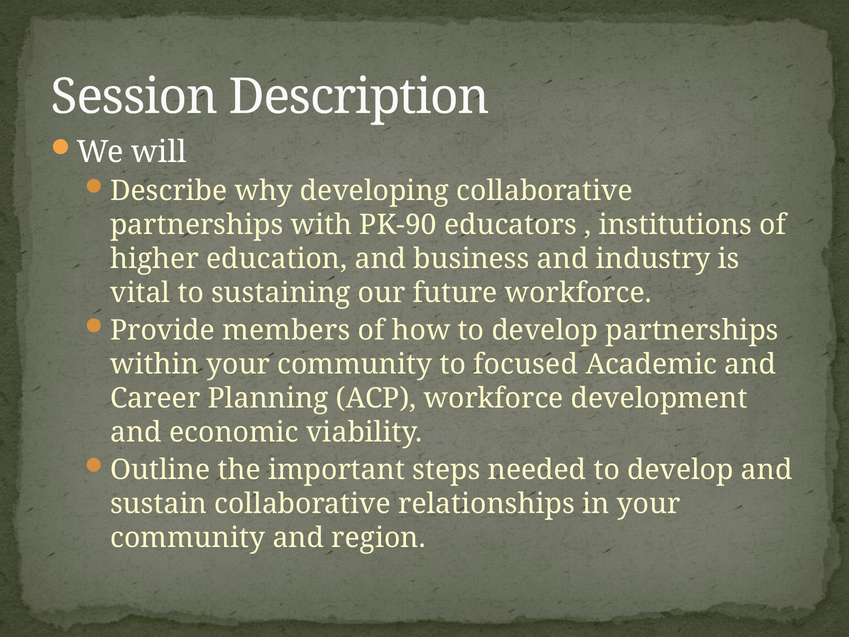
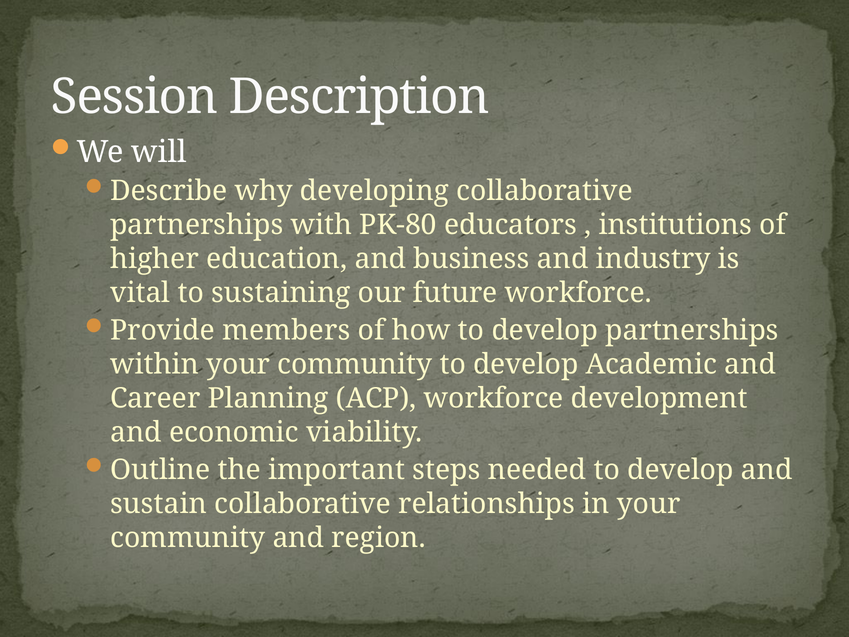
PK-90: PK-90 -> PK-80
community to focused: focused -> develop
